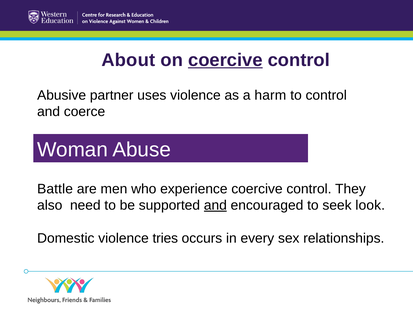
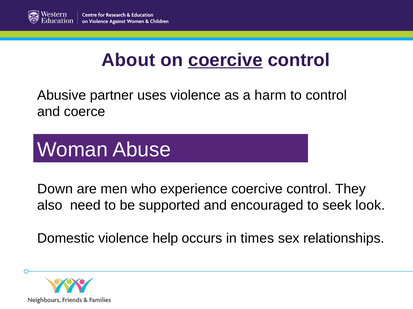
Battle: Battle -> Down
and at (215, 206) underline: present -> none
tries: tries -> help
every: every -> times
